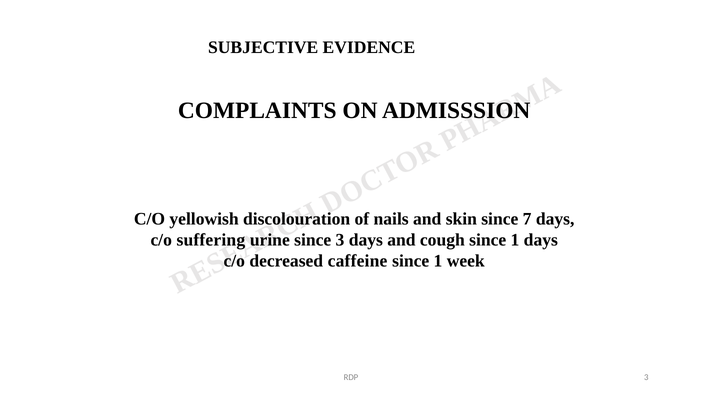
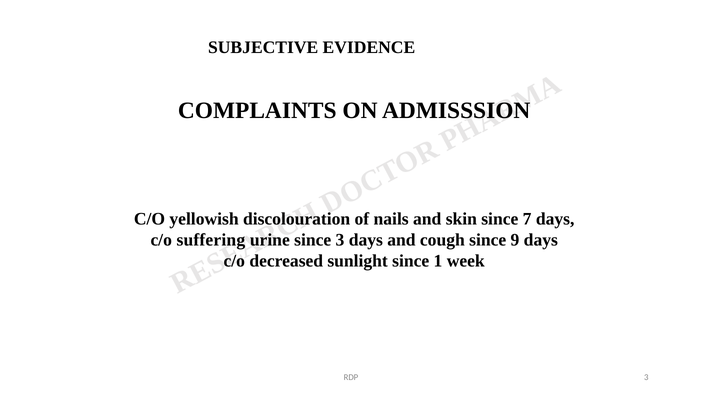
cough since 1: 1 -> 9
caffeine: caffeine -> sunlight
